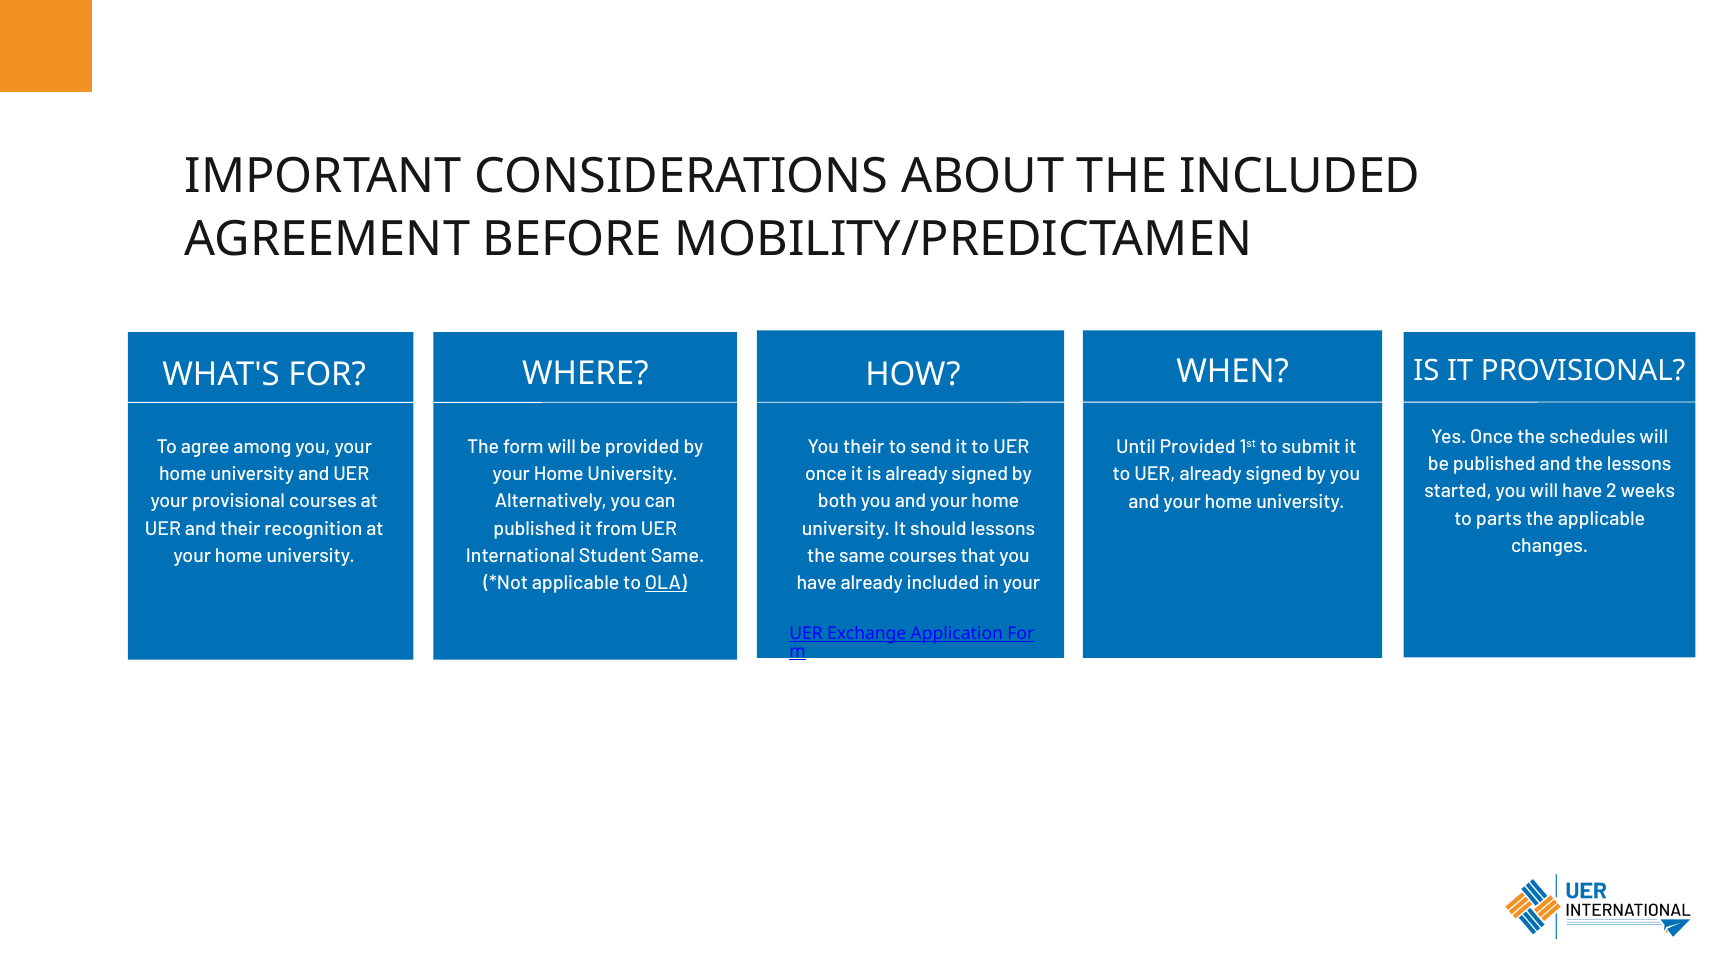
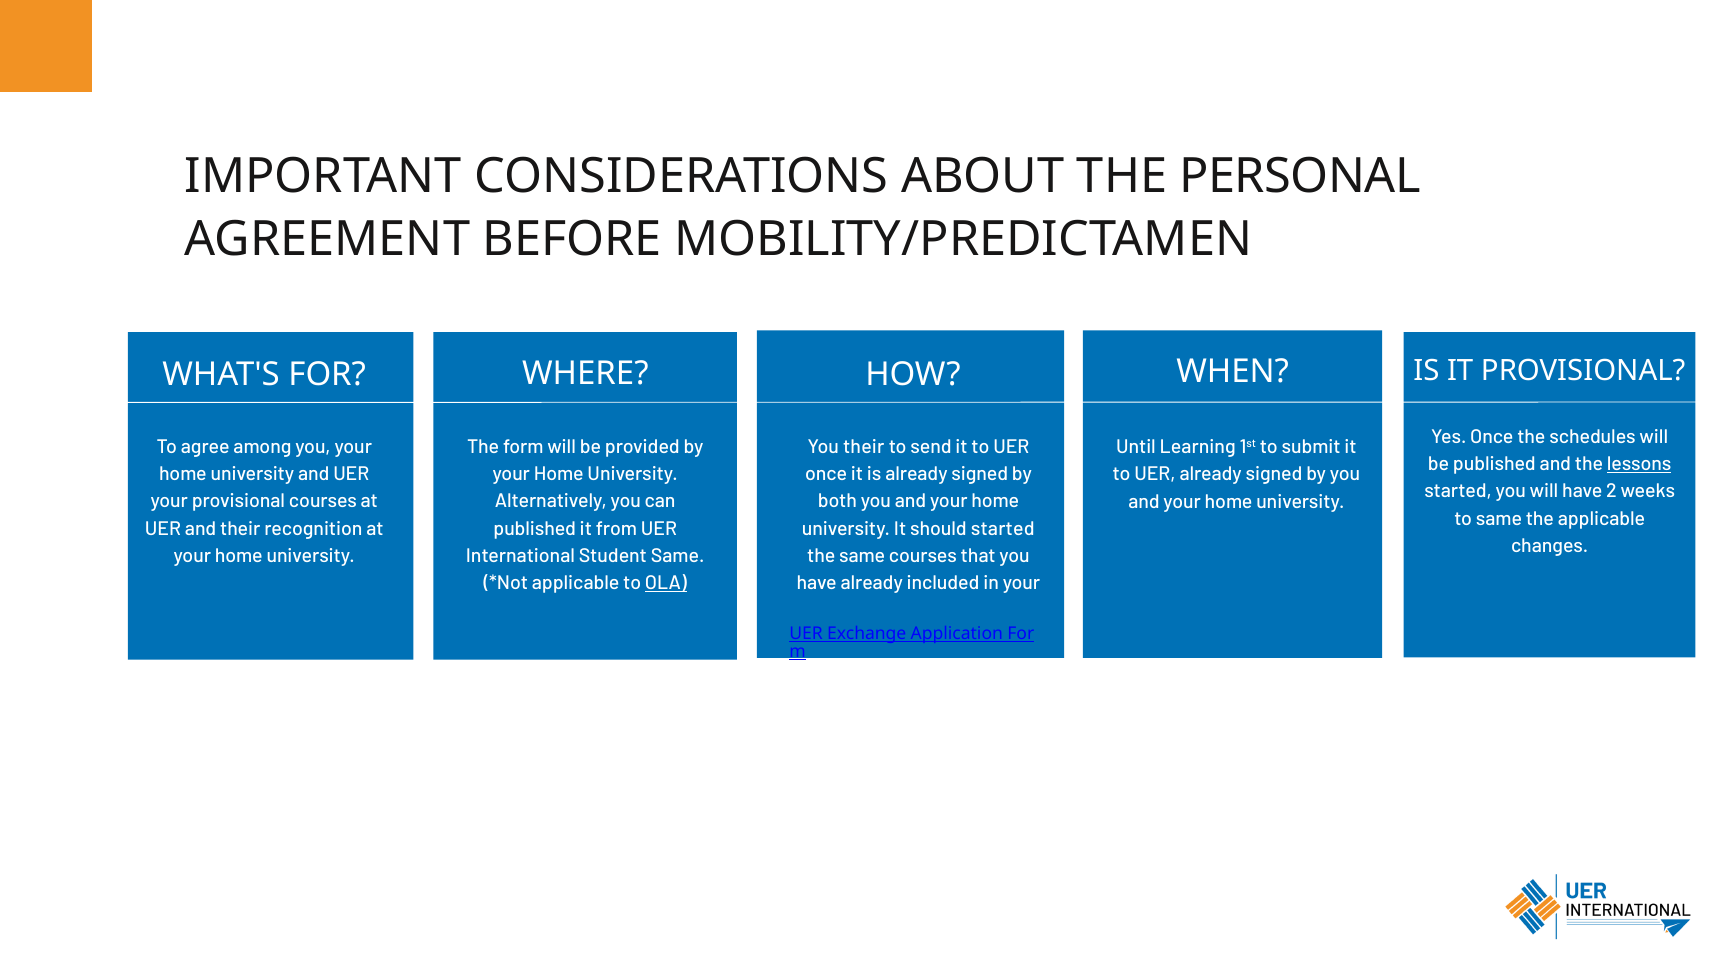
THE INCLUDED: INCLUDED -> PERSONAL
Until Provided: Provided -> Learning
lessons at (1639, 464) underline: none -> present
to parts: parts -> same
should lessons: lessons -> started
